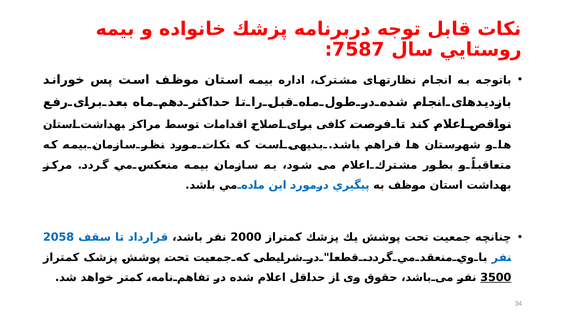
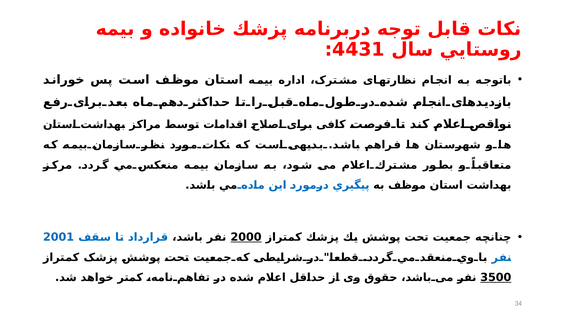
7587: 7587 -> 4431
2058: 2058 -> 2001
2000 underline: none -> present
